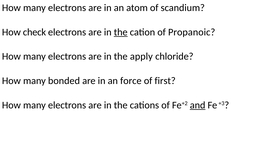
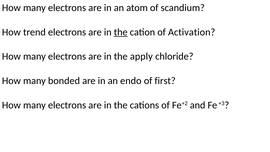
check: check -> trend
Propanoic: Propanoic -> Activation
force: force -> endo
and underline: present -> none
